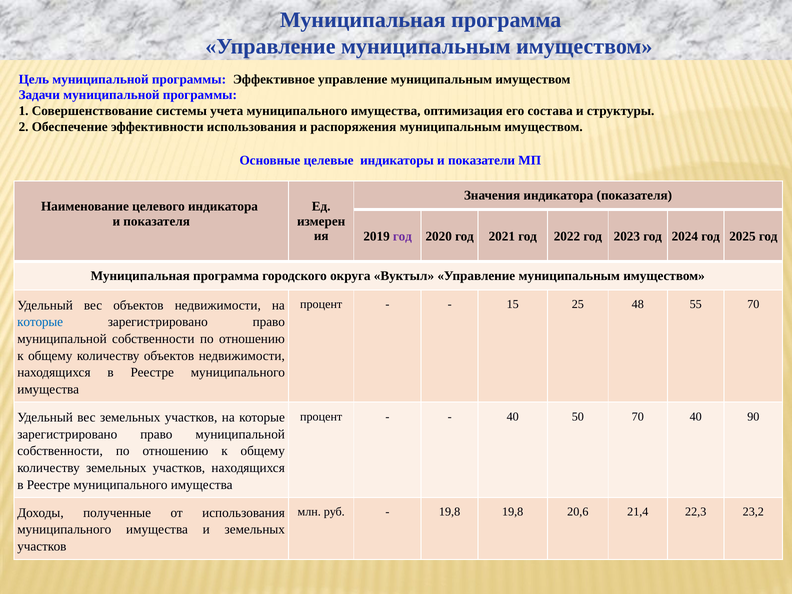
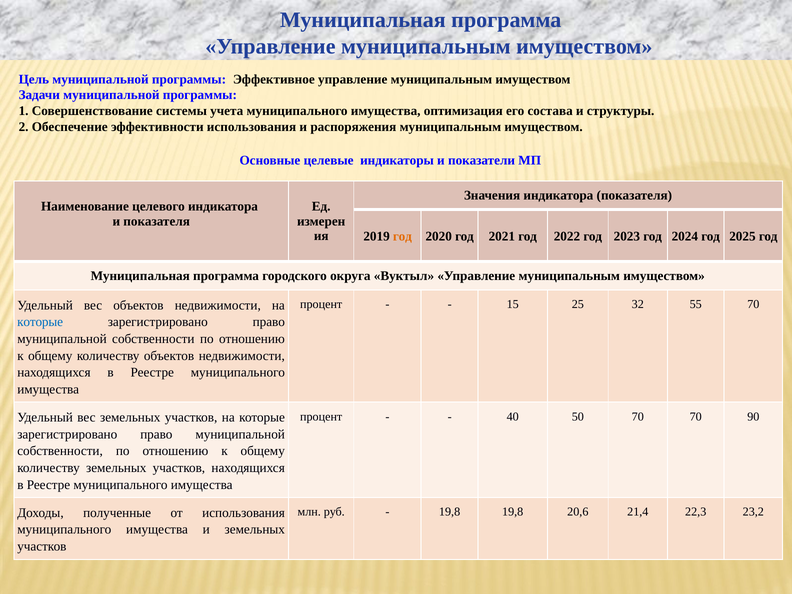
год at (402, 237) colour: purple -> orange
48: 48 -> 32
70 40: 40 -> 70
